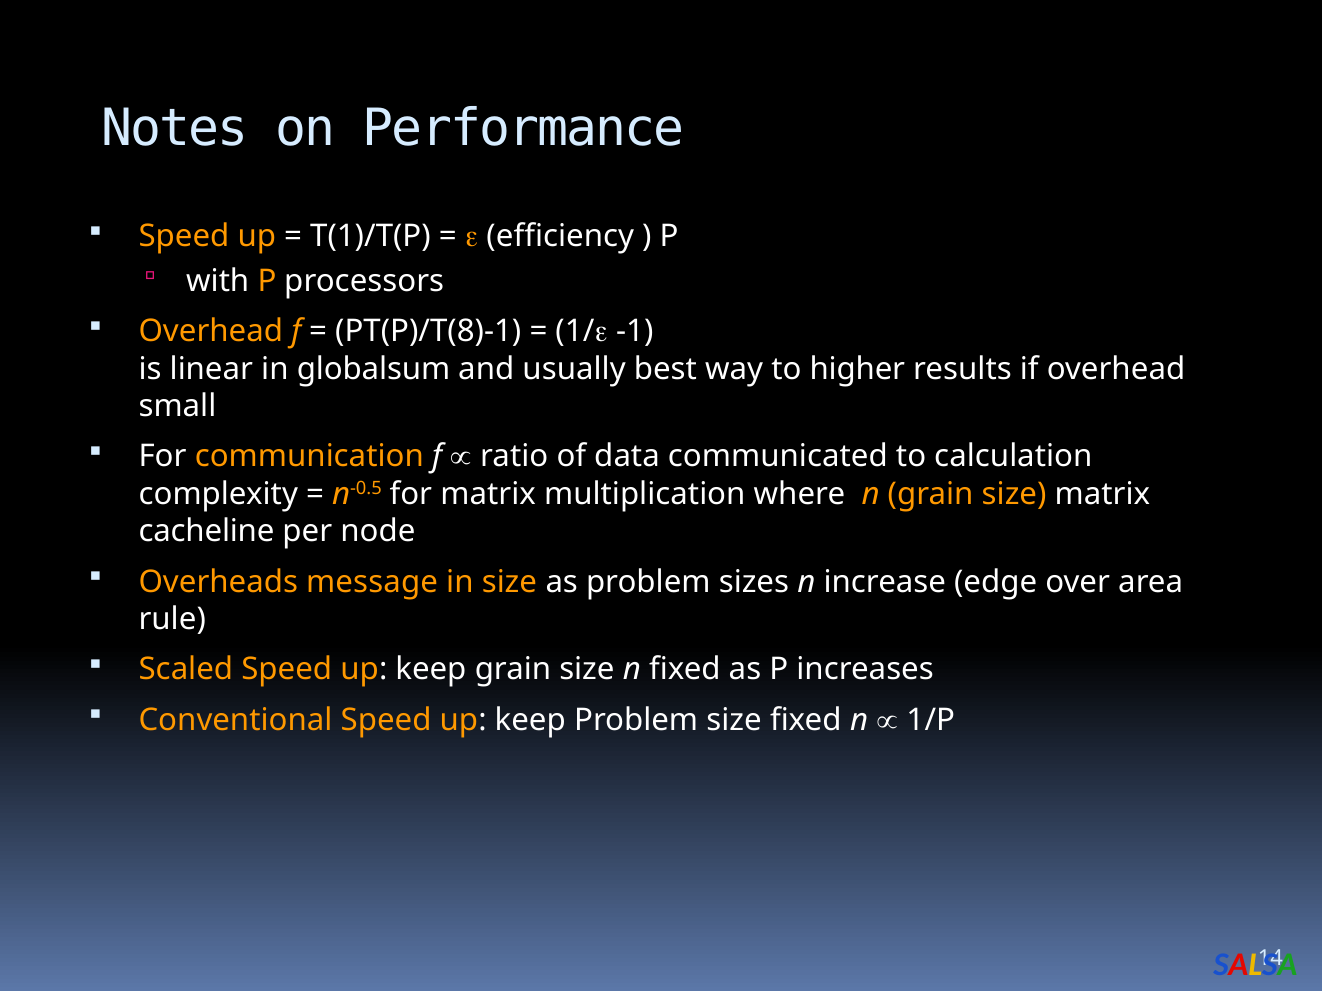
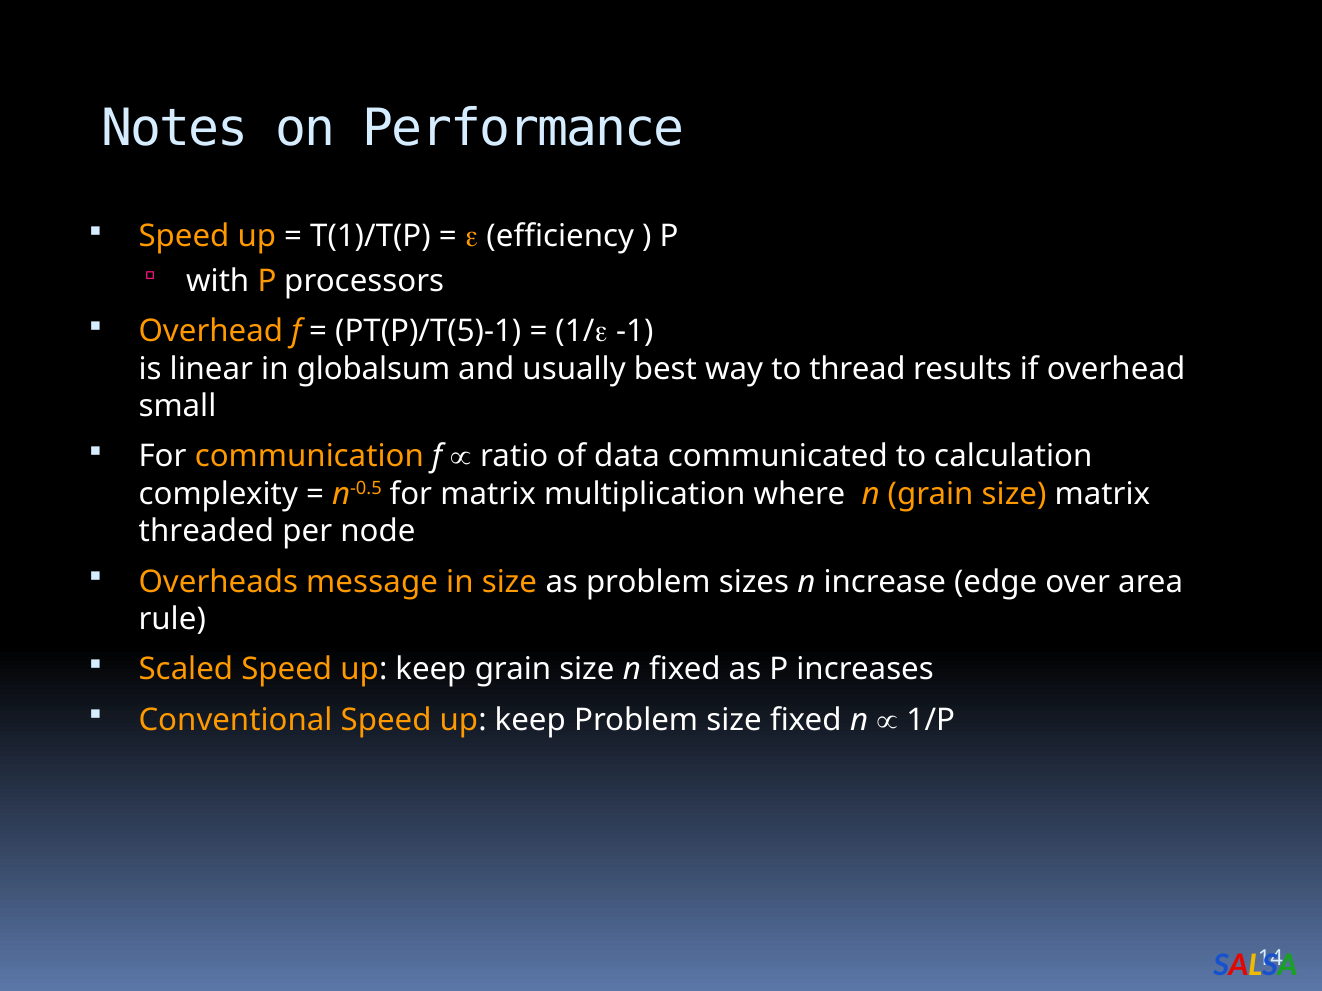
PT(P)/T(8)-1: PT(P)/T(8)-1 -> PT(P)/T(5)-1
higher: higher -> thread
cacheline: cacheline -> threaded
